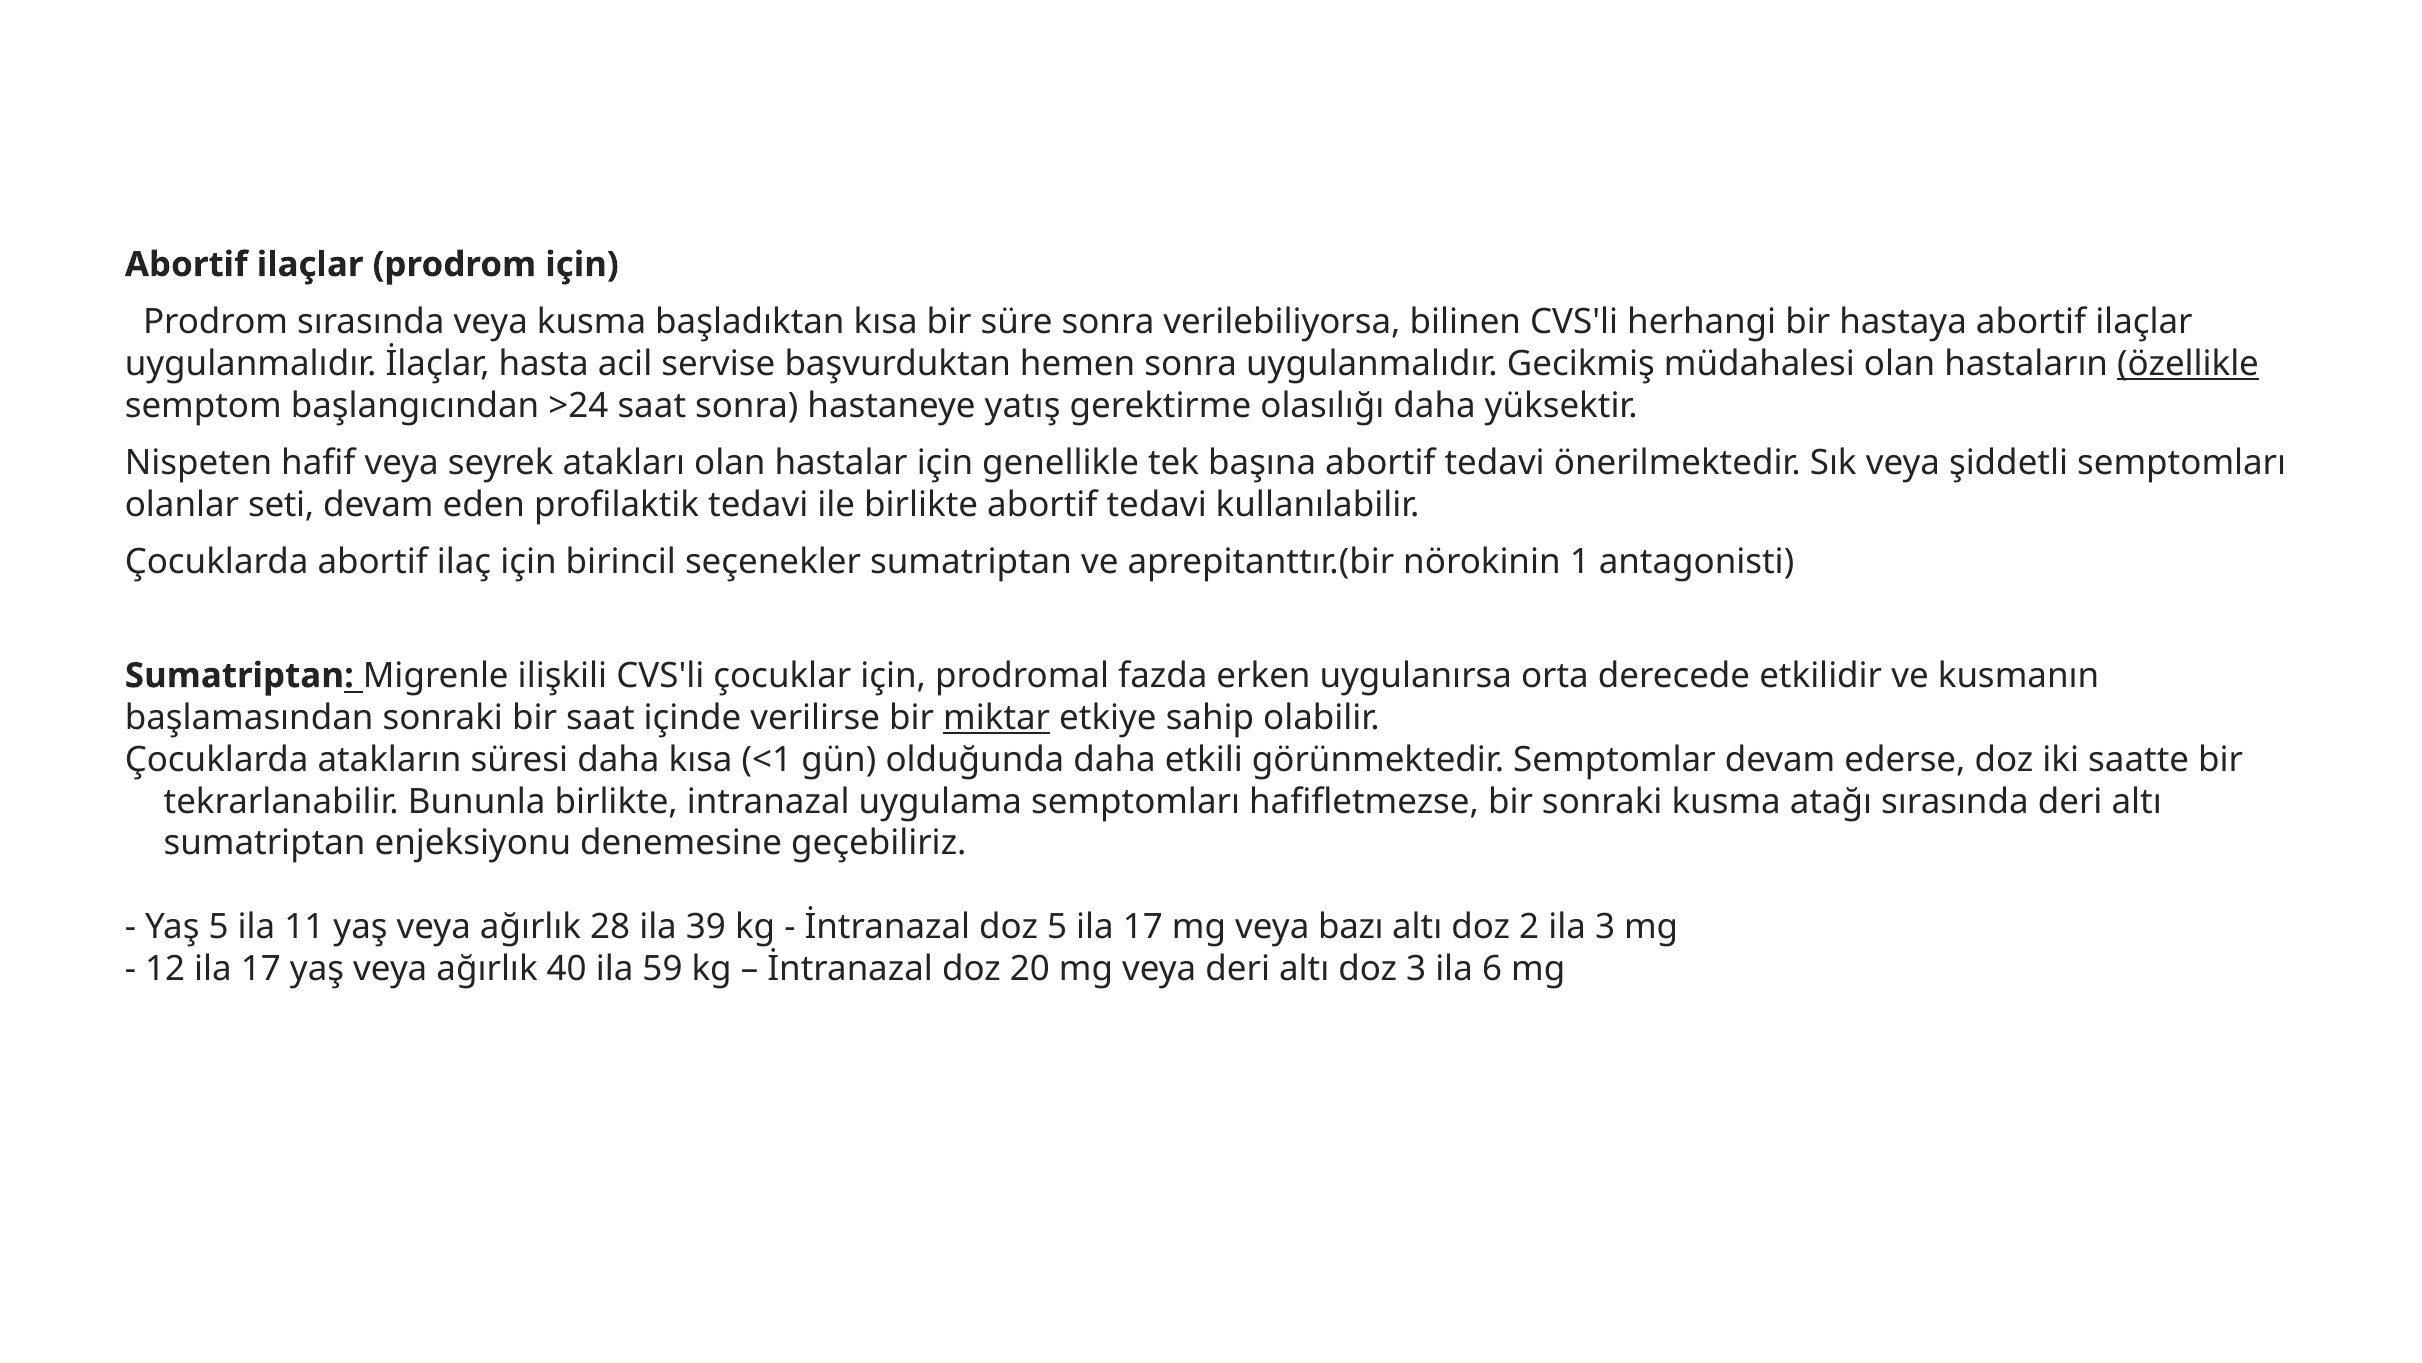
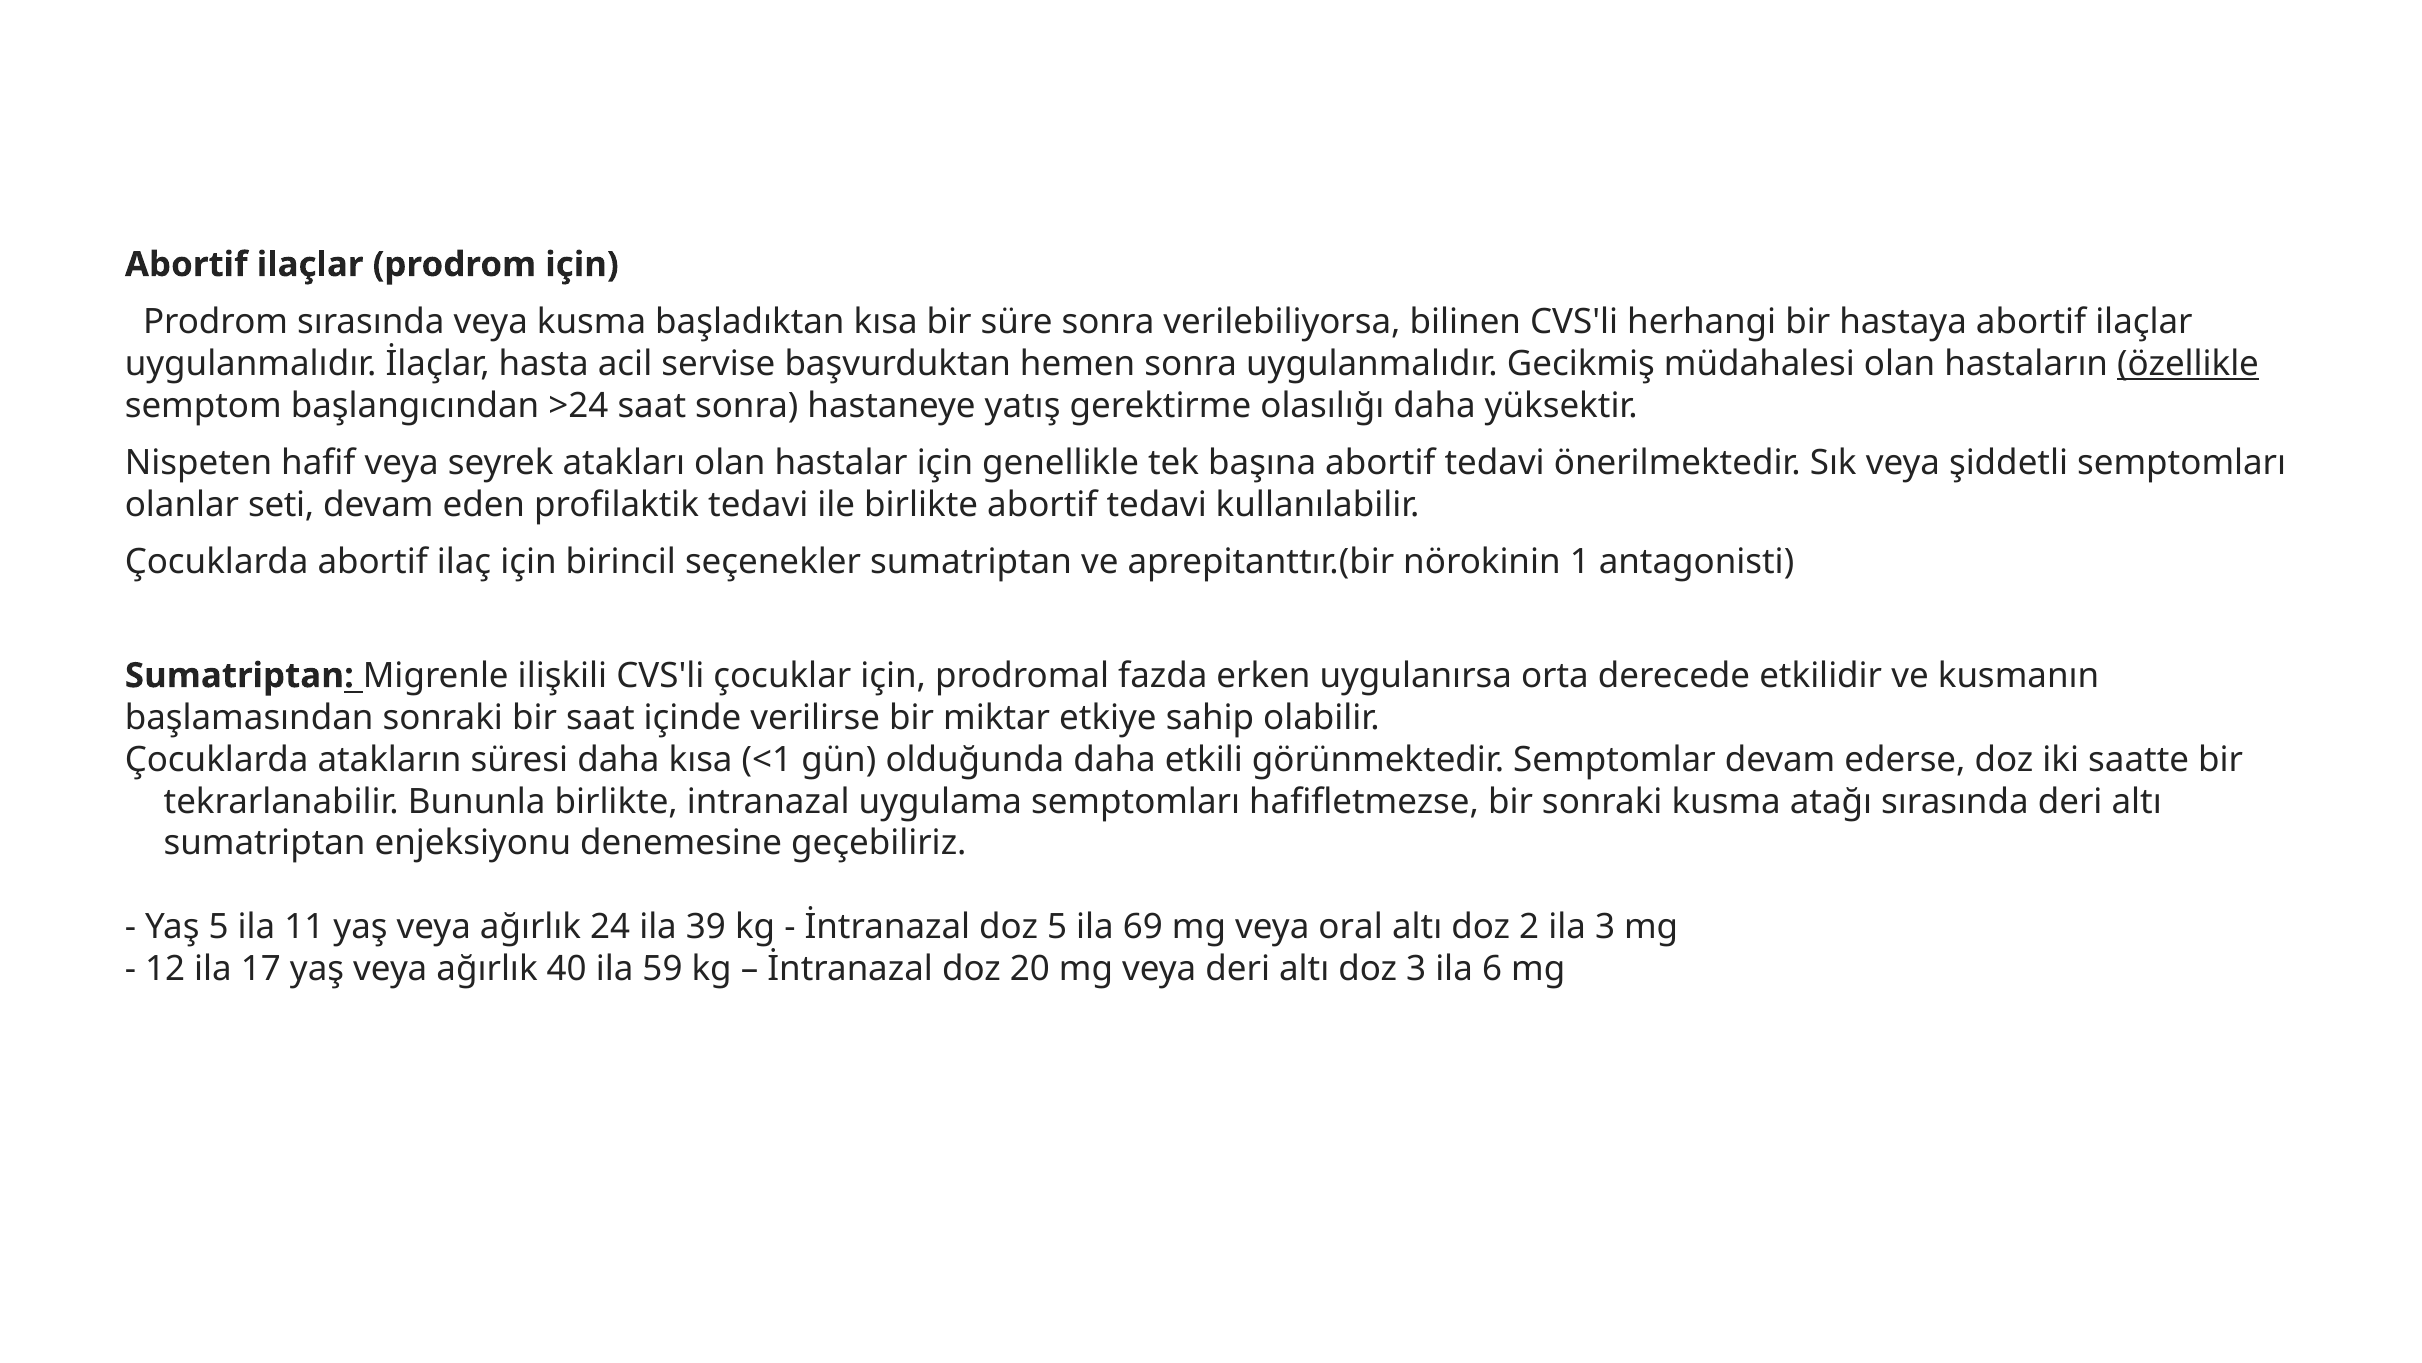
miktar underline: present -> none
28: 28 -> 24
5 ila 17: 17 -> 69
bazı: bazı -> oral
